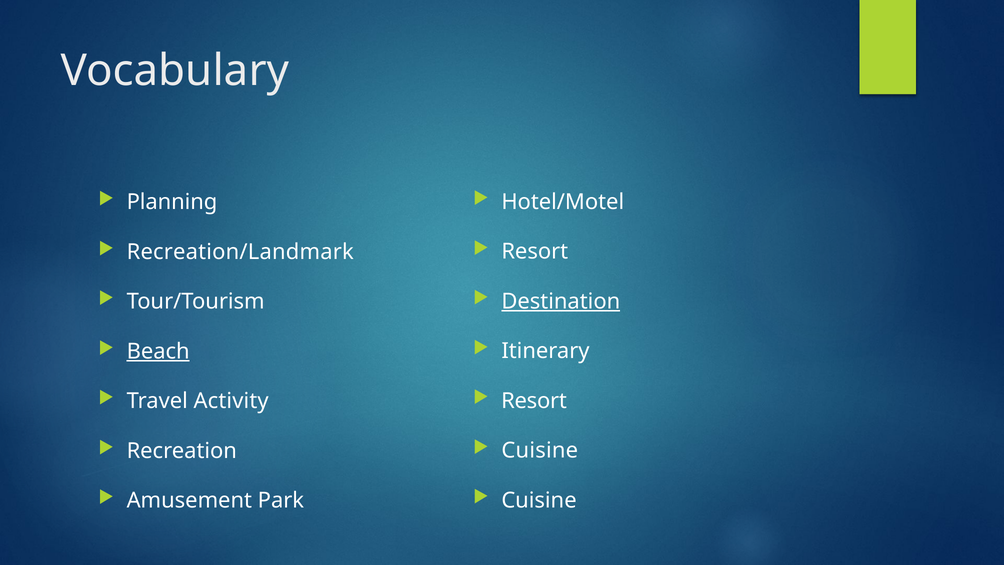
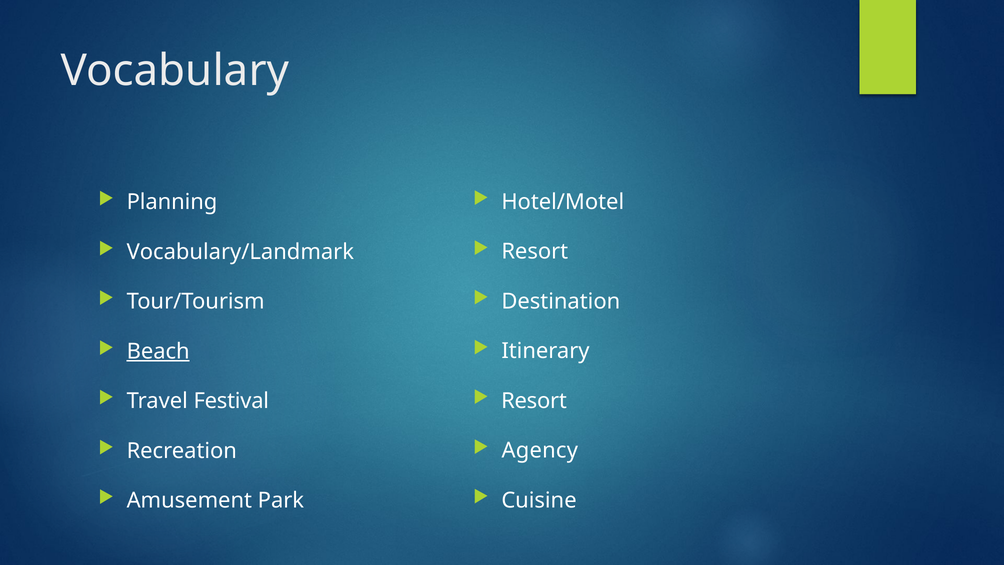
Recreation/Landmark: Recreation/Landmark -> Vocabulary/Landmark
Destination underline: present -> none
Activity: Activity -> Festival
Cuisine at (540, 450): Cuisine -> Agency
